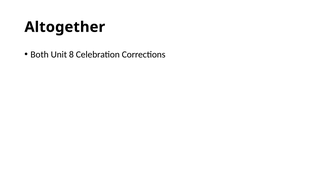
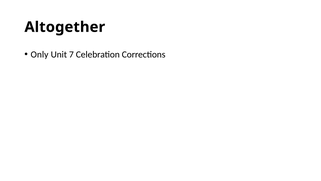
Both: Both -> Only
8: 8 -> 7
